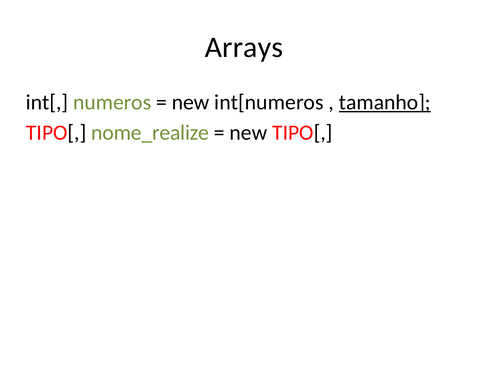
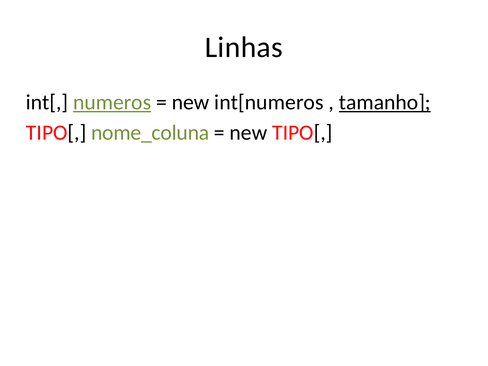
Arrays: Arrays -> Linhas
numeros underline: none -> present
nome_realize: nome_realize -> nome_coluna
